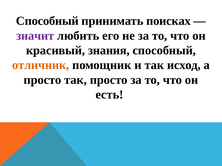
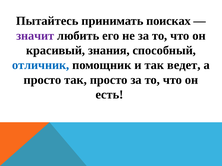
Способный at (47, 21): Способный -> Пытайтесь
отличник colour: orange -> blue
исход: исход -> ведет
